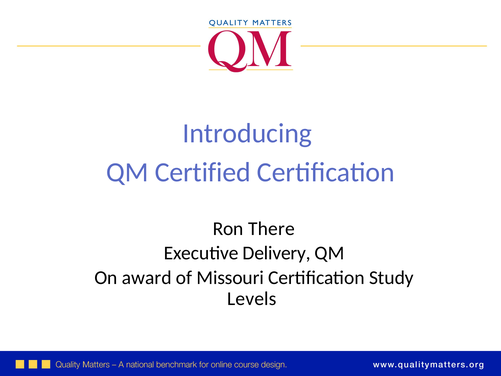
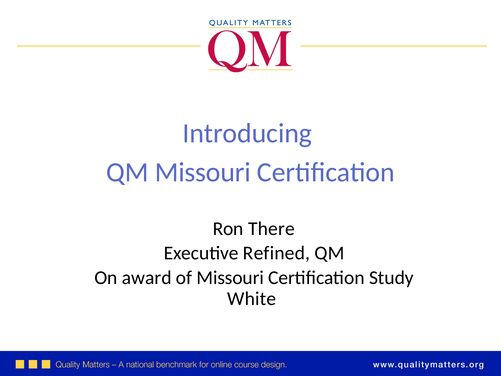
QM Certified: Certified -> Missouri
Delivery: Delivery -> Refined
Levels: Levels -> White
